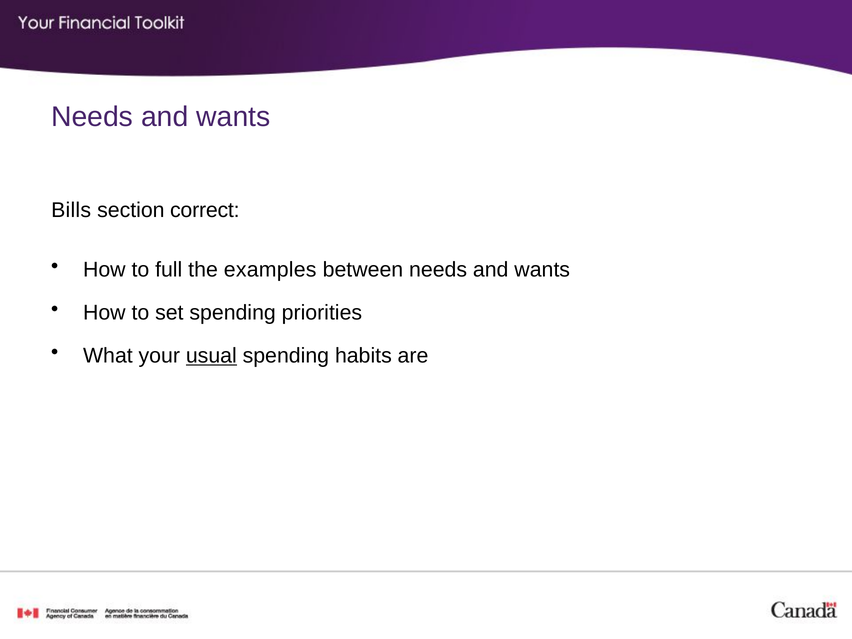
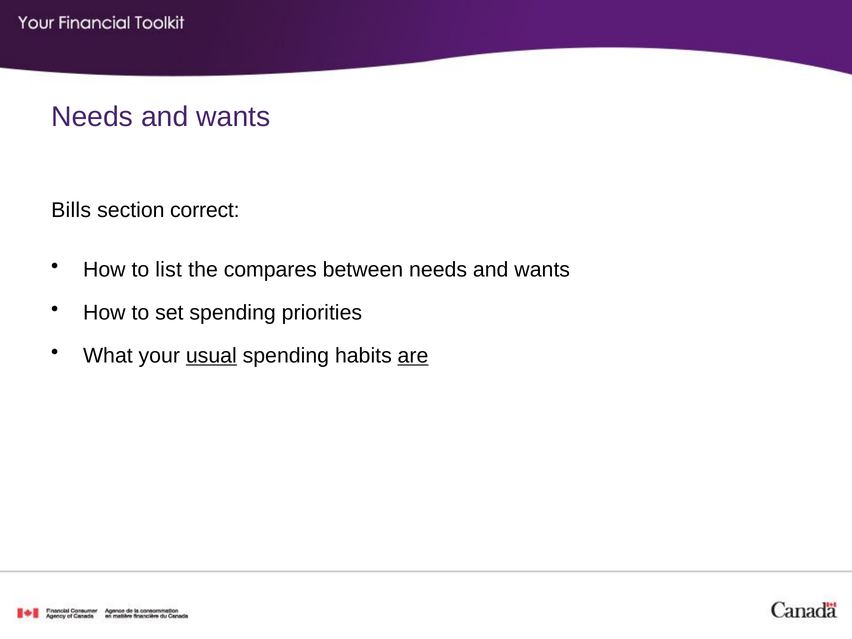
full: full -> list
examples: examples -> compares
are underline: none -> present
